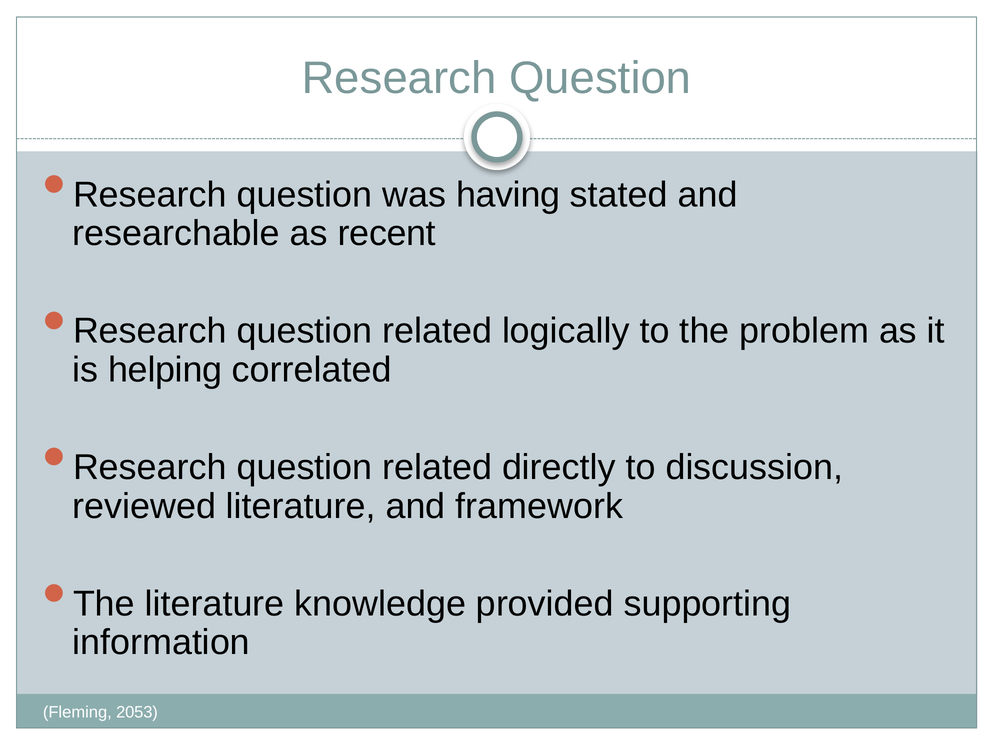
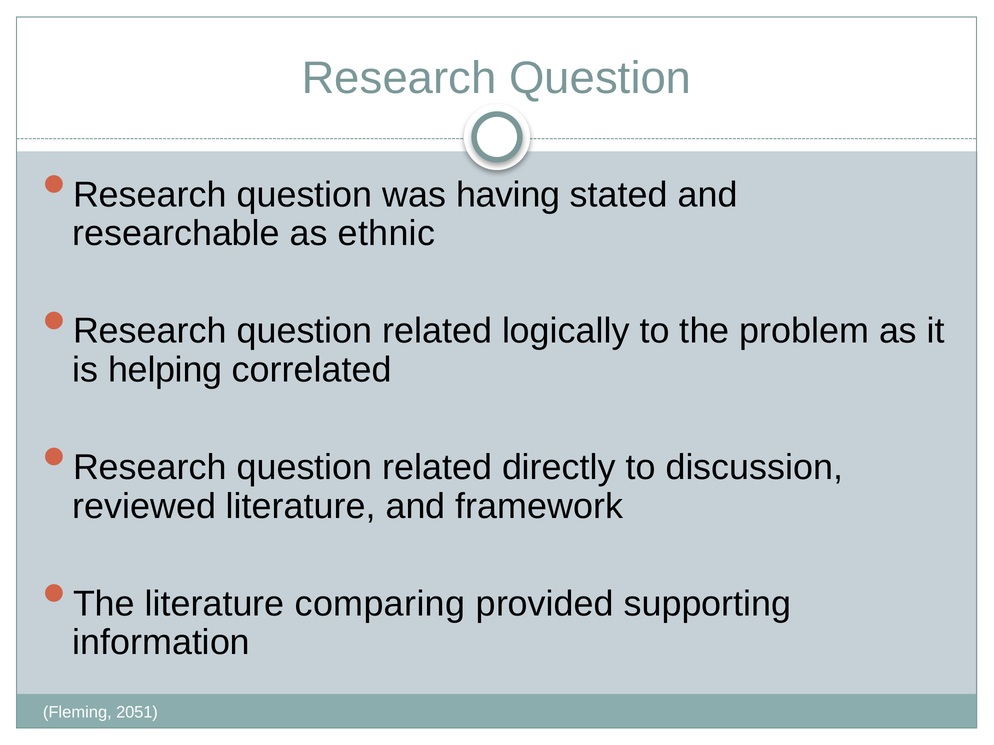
recent: recent -> ethnic
knowledge: knowledge -> comparing
2053: 2053 -> 2051
